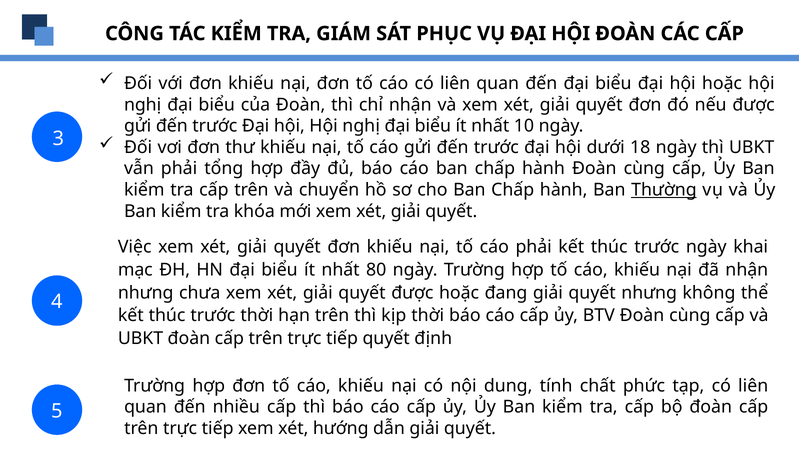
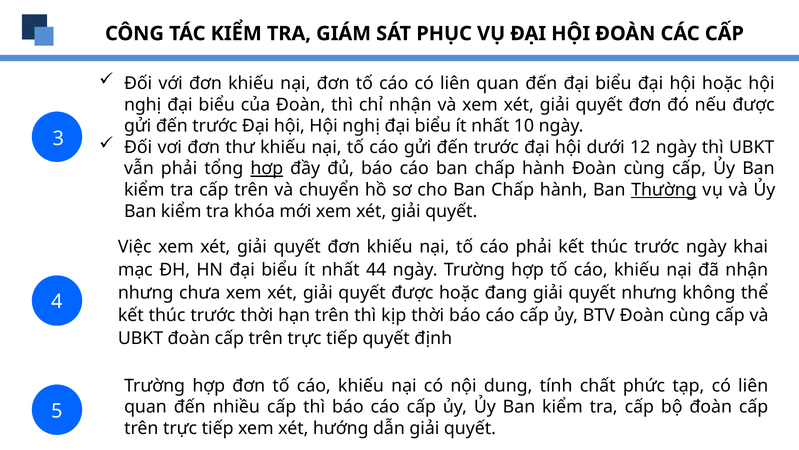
18: 18 -> 12
hợp at (267, 168) underline: none -> present
80: 80 -> 44
